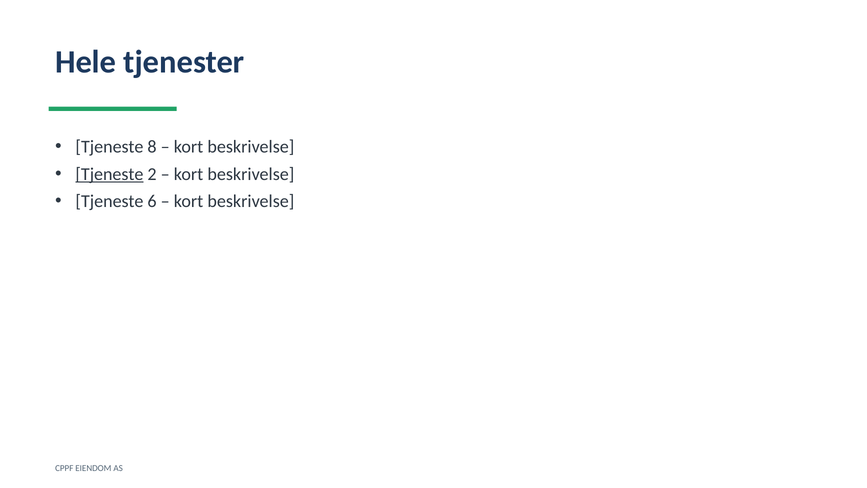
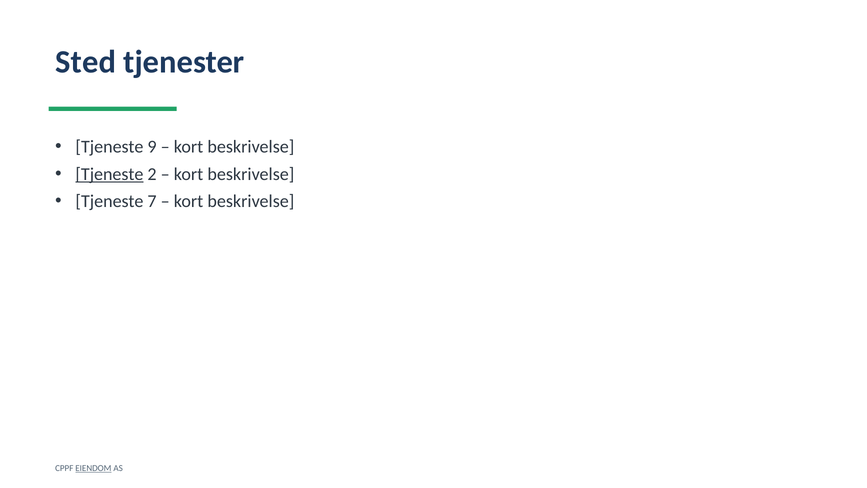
Hele: Hele -> Sted
8: 8 -> 9
6: 6 -> 7
EIENDOM underline: none -> present
